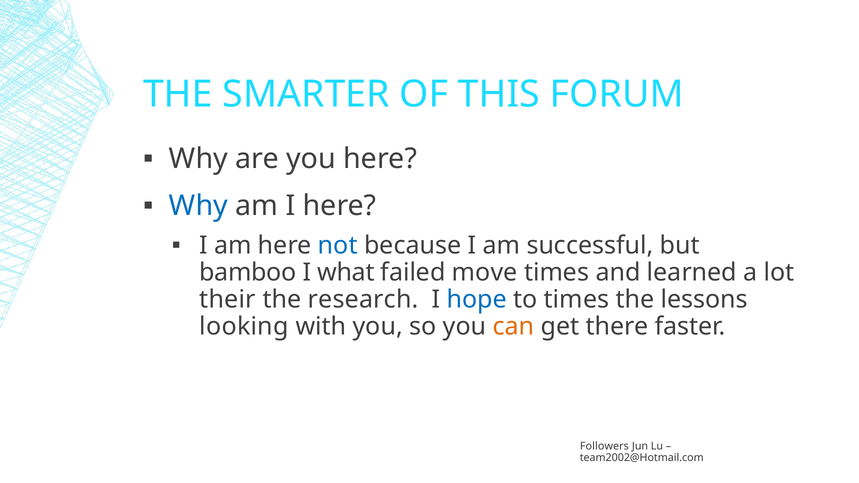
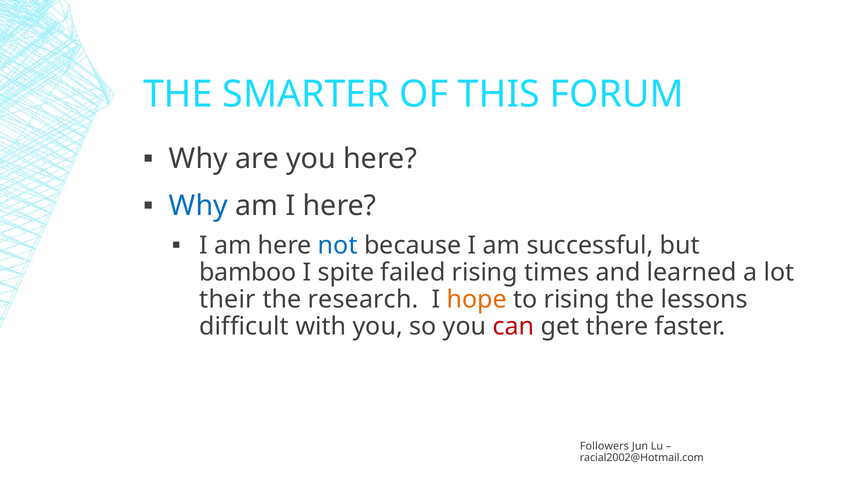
what: what -> spite
failed move: move -> rising
hope colour: blue -> orange
to times: times -> rising
looking: looking -> difficult
can colour: orange -> red
team2002@Hotmail.com: team2002@Hotmail.com -> racial2002@Hotmail.com
